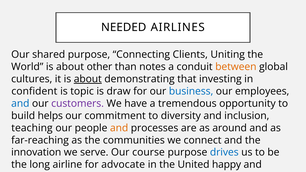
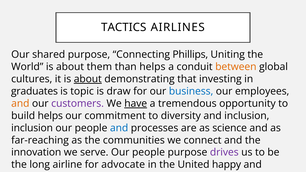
NEEDED: NEEDED -> TACTICS
Clients: Clients -> Phillips
other: other -> them
than notes: notes -> helps
confident: confident -> graduates
and at (20, 104) colour: blue -> orange
have underline: none -> present
teaching at (32, 128): teaching -> inclusion
and at (119, 128) colour: orange -> blue
around: around -> science
serve Our course: course -> people
drives colour: blue -> purple
